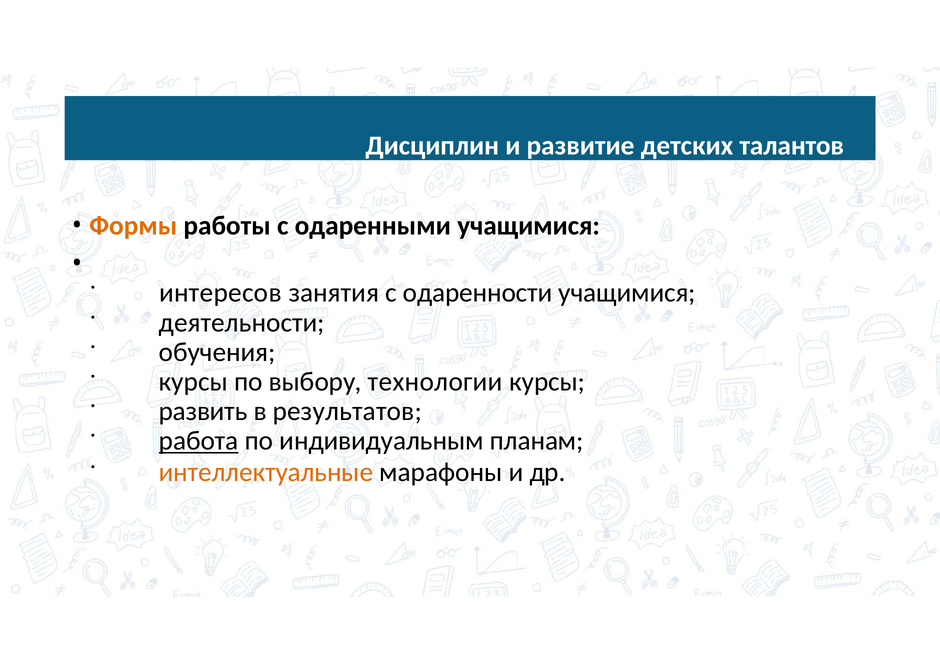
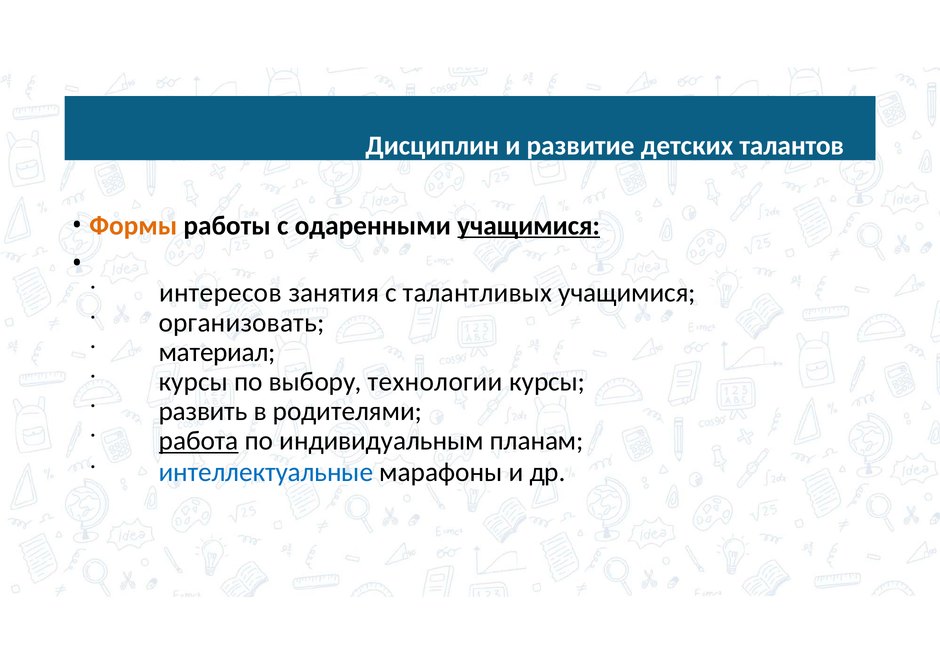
учащимися at (529, 225) underline: none -> present
одаренности: одаренности -> талантливых
деятельности: деятельности -> организовать
обучения: обучения -> материал
результатов: результатов -> родителями
интеллектуальные colour: orange -> blue
